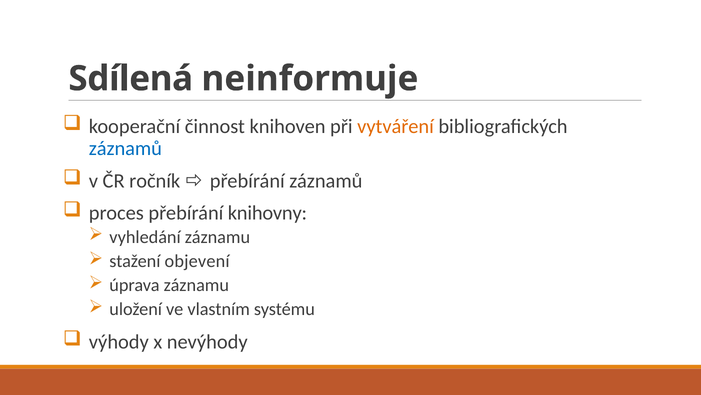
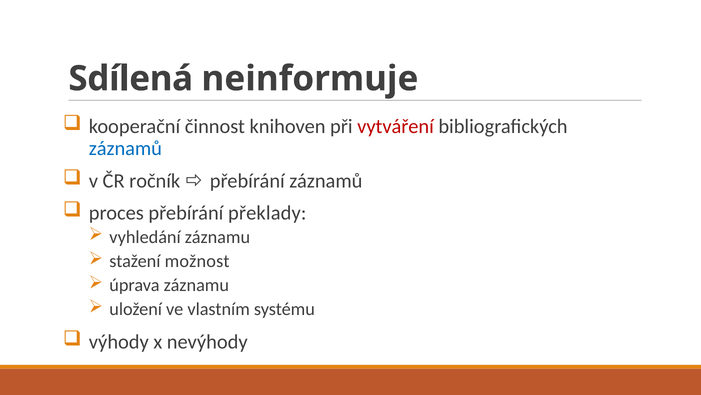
vytváření colour: orange -> red
knihovny: knihovny -> překlady
objevení: objevení -> možnost
